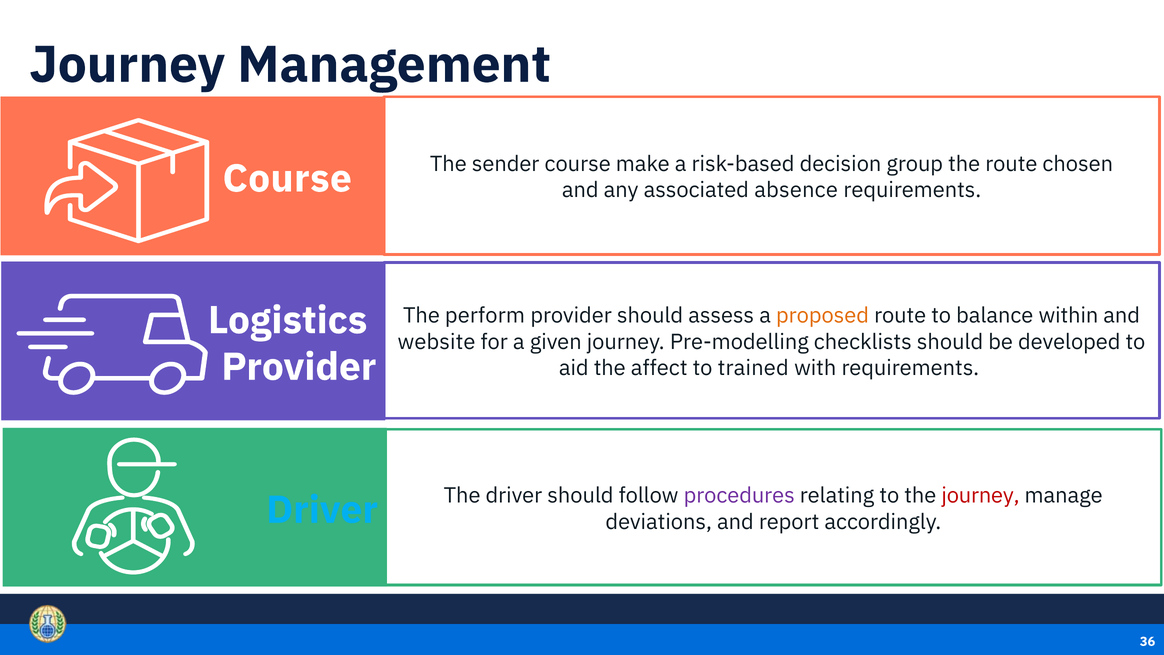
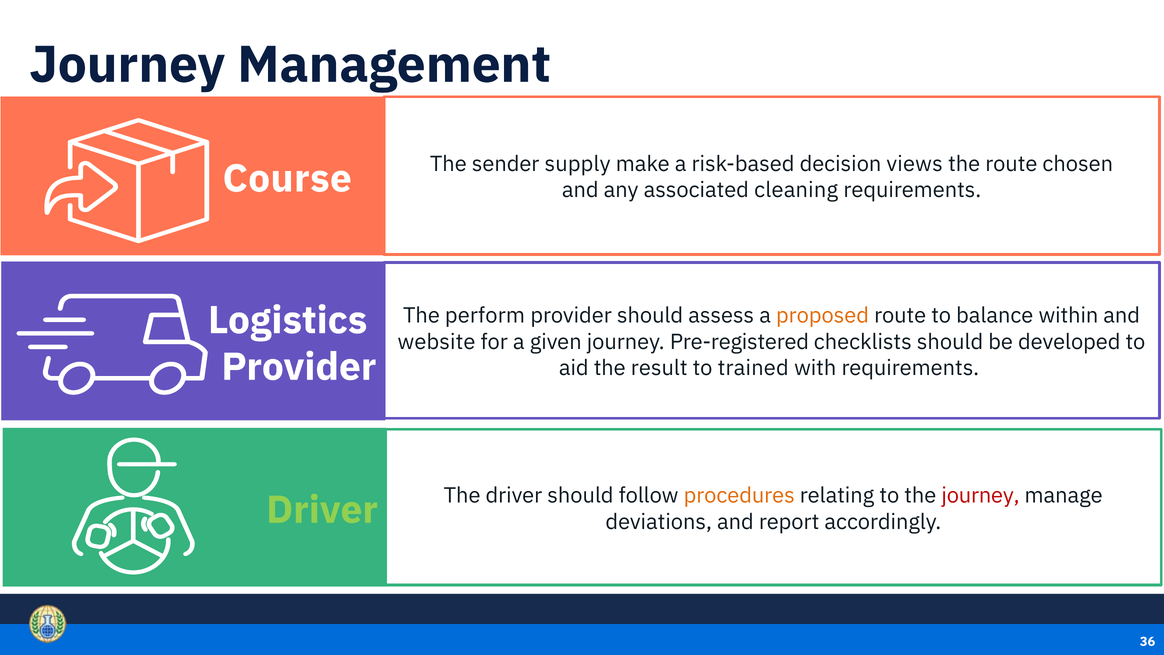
sender course: course -> supply
group: group -> views
absence: absence -> cleaning
Pre-modelling: Pre-modelling -> Pre-registered
affect: affect -> result
procedures colour: purple -> orange
Driver at (322, 510) colour: light blue -> light green
